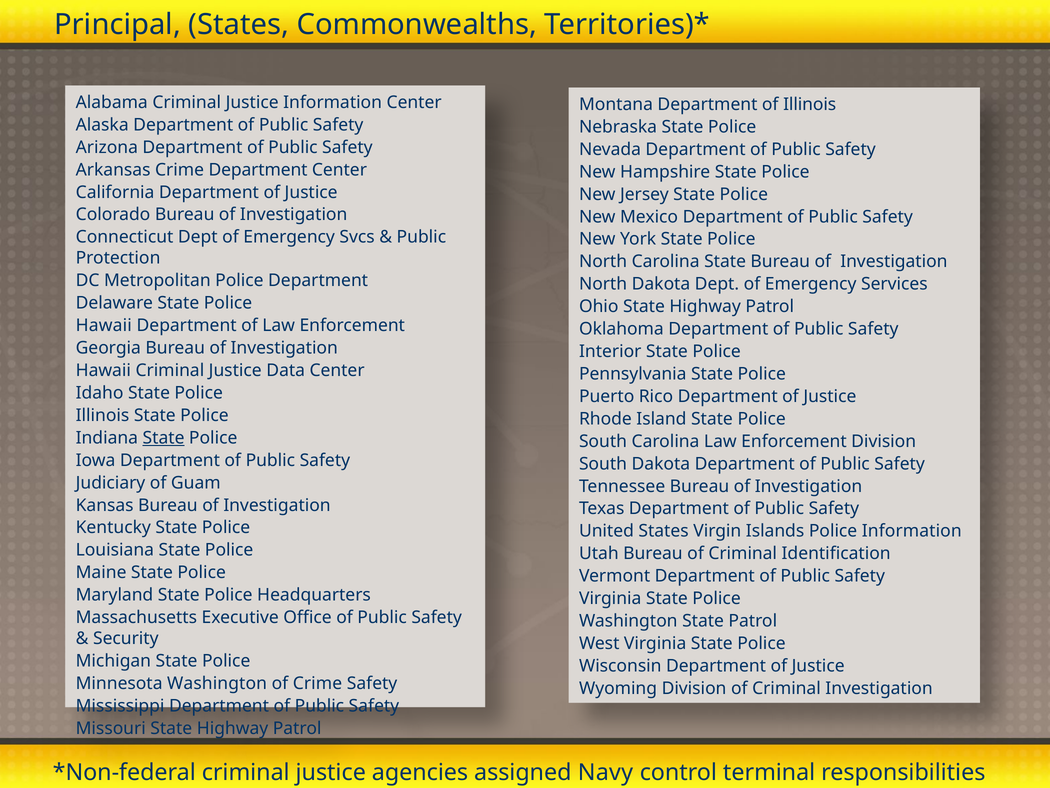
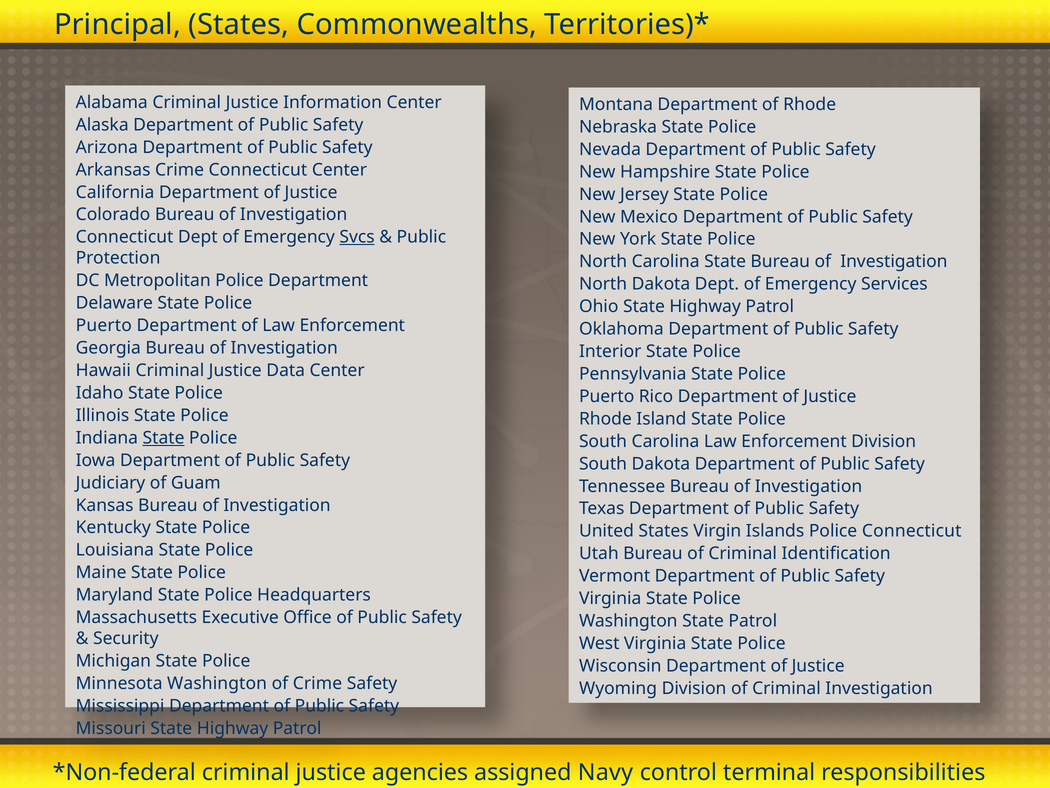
of Illinois: Illinois -> Rhode
Crime Department: Department -> Connecticut
Svcs underline: none -> present
Hawaii at (104, 325): Hawaii -> Puerto
Police Information: Information -> Connecticut
